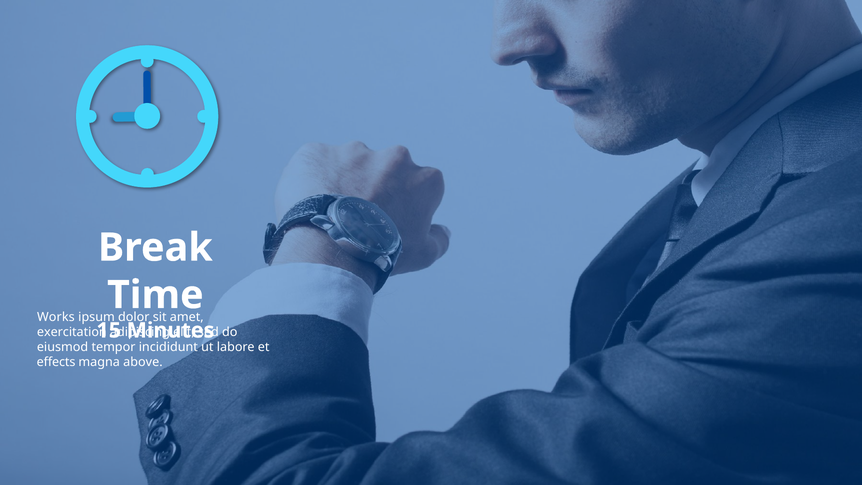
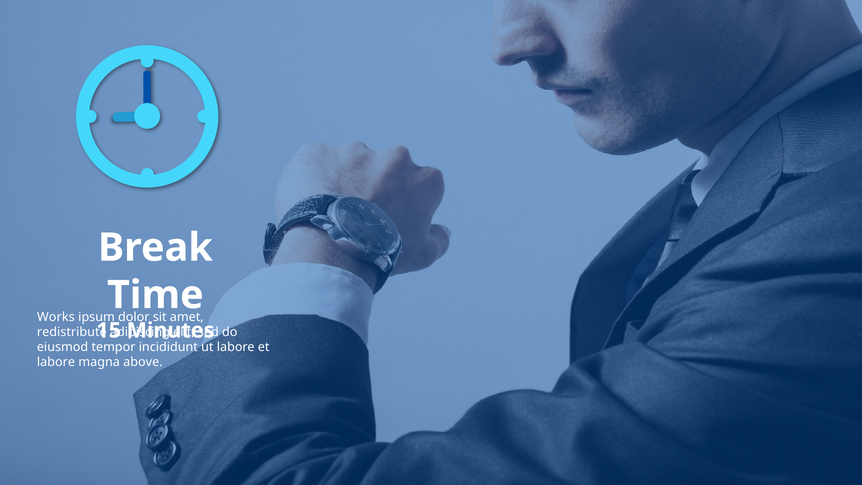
exercitation: exercitation -> redistribute
effects at (56, 362): effects -> labore
